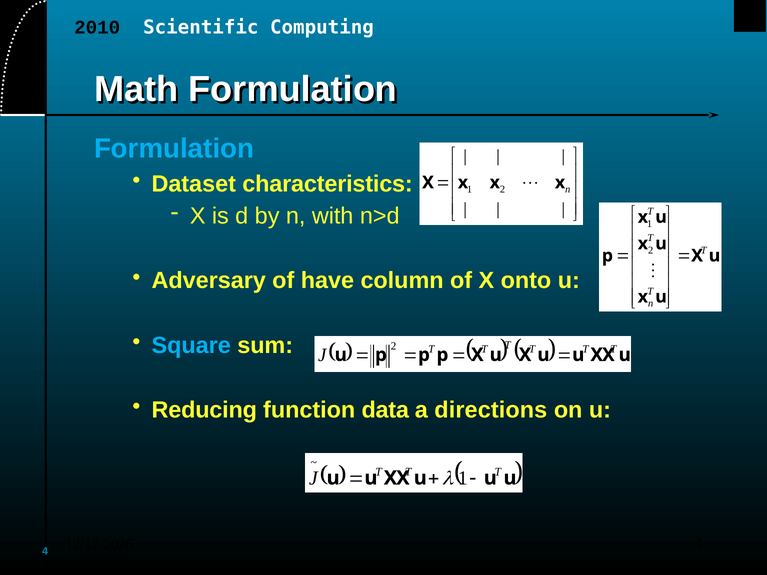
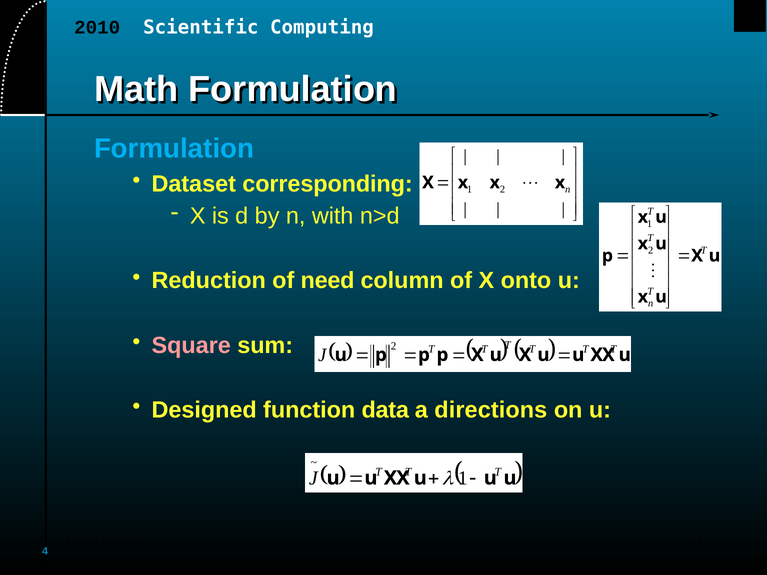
characteristics: characteristics -> corresponding
Adversary: Adversary -> Reduction
have: have -> need
Square colour: light blue -> pink
Reducing: Reducing -> Designed
